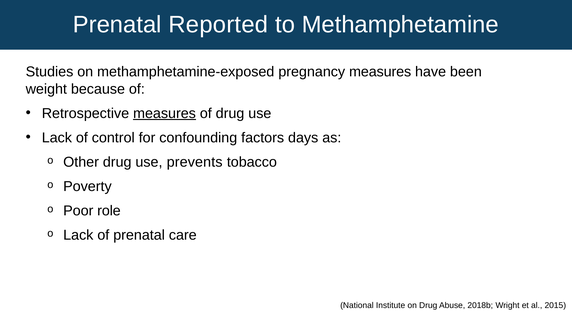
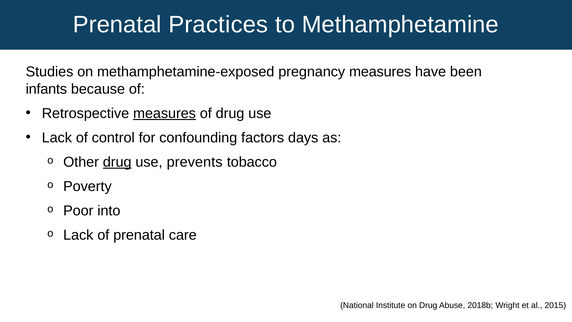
Reported: Reported -> Practices
weight: weight -> infants
drug at (117, 162) underline: none -> present
role: role -> into
